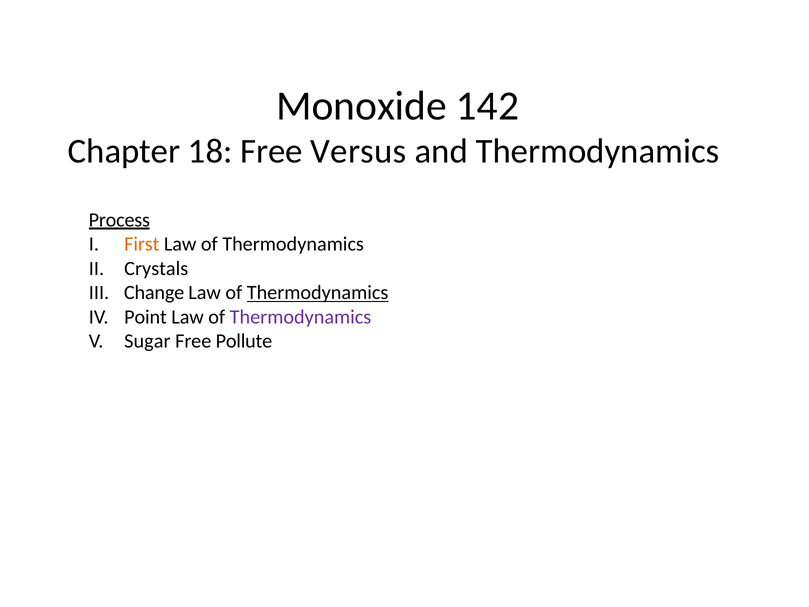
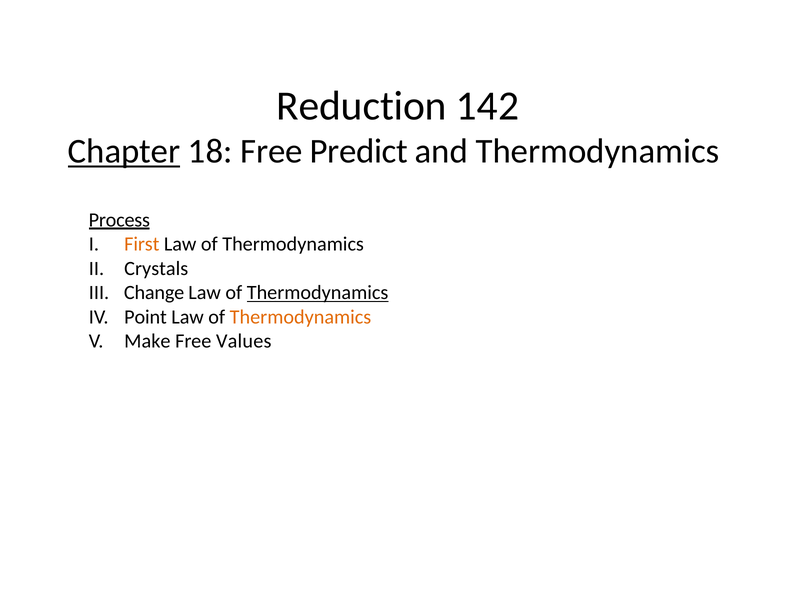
Monoxide: Monoxide -> Reduction
Chapter underline: none -> present
Versus: Versus -> Predict
Thermodynamics at (301, 317) colour: purple -> orange
Sugar: Sugar -> Make
Pollute: Pollute -> Values
